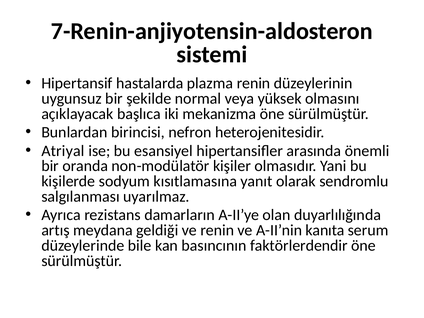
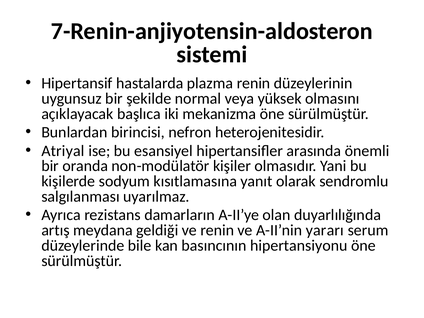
kanıta: kanıta -> yararı
faktörlerdendir: faktörlerdendir -> hipertansiyonu
